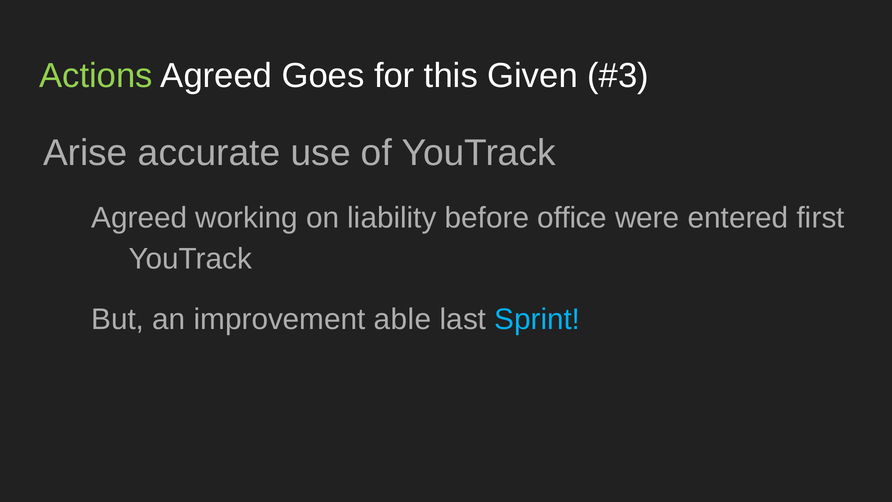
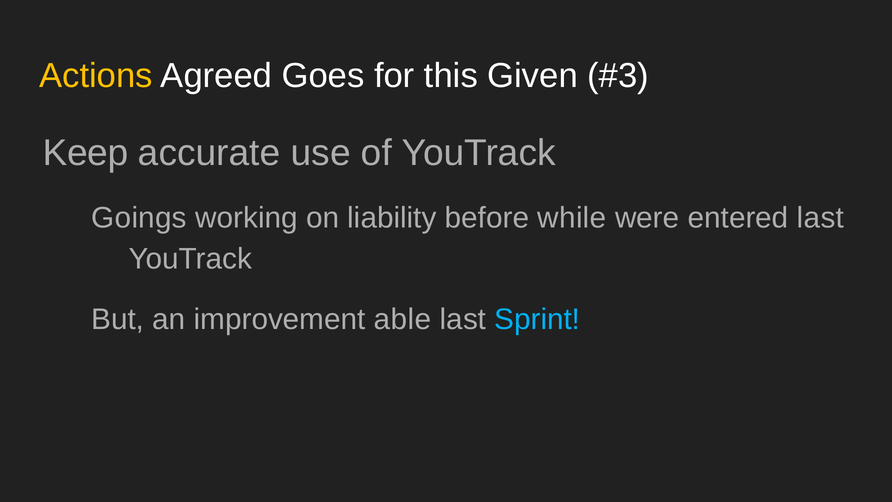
Actions colour: light green -> yellow
Arise: Arise -> Keep
Agreed at (139, 218): Agreed -> Goings
office: office -> while
entered first: first -> last
